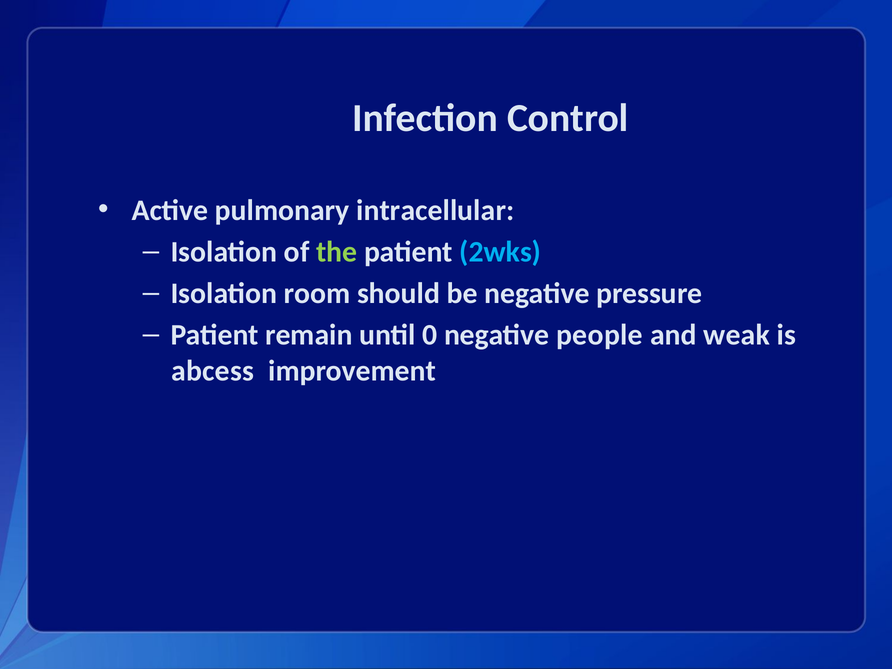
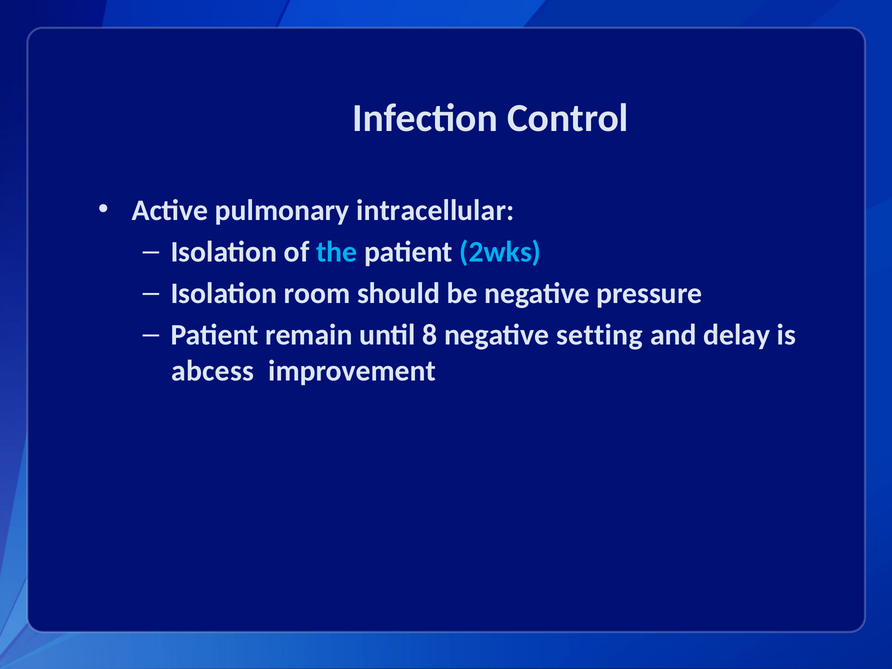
the colour: light green -> light blue
0: 0 -> 8
people: people -> setting
weak: weak -> delay
